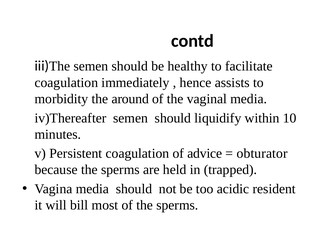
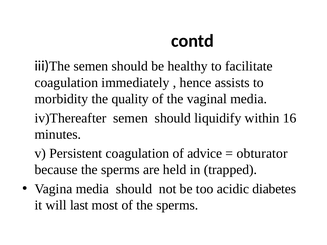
around: around -> quality
10: 10 -> 16
resident: resident -> diabetes
bill: bill -> last
